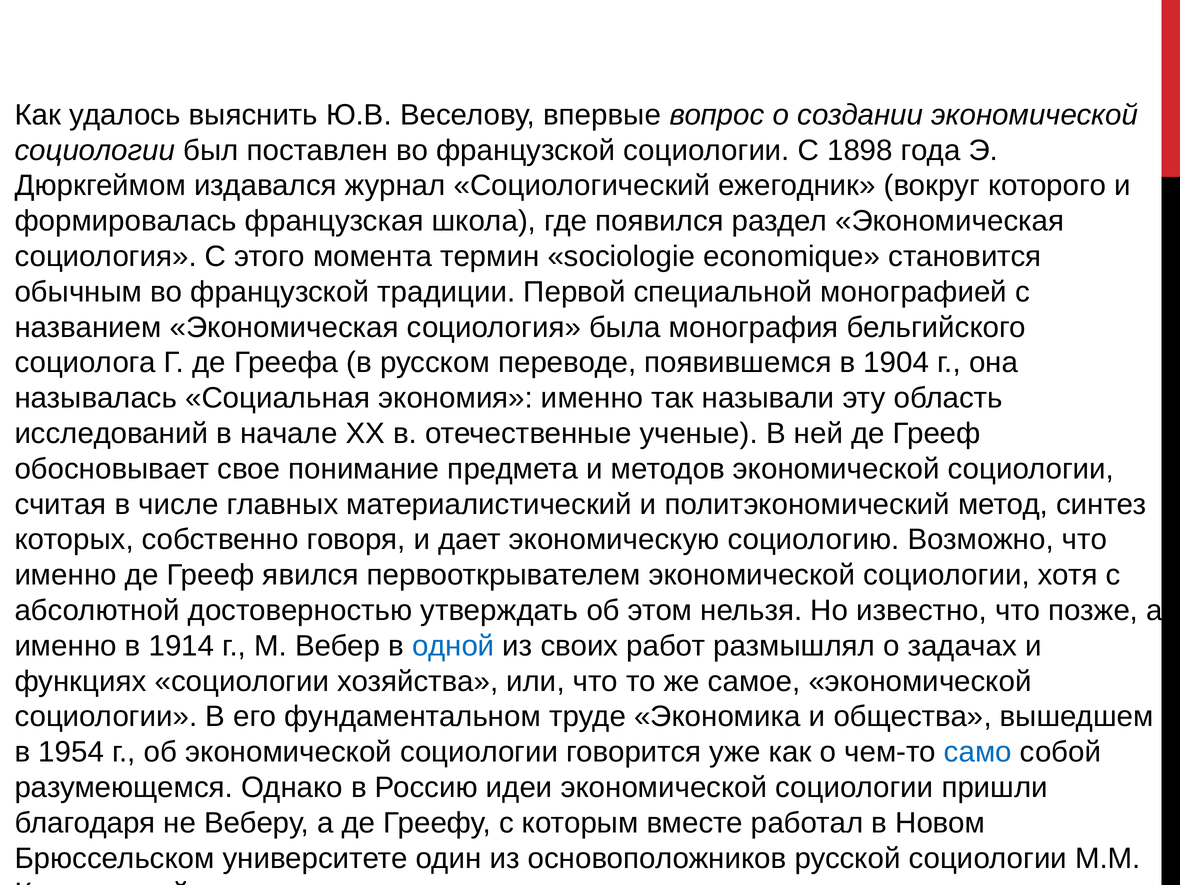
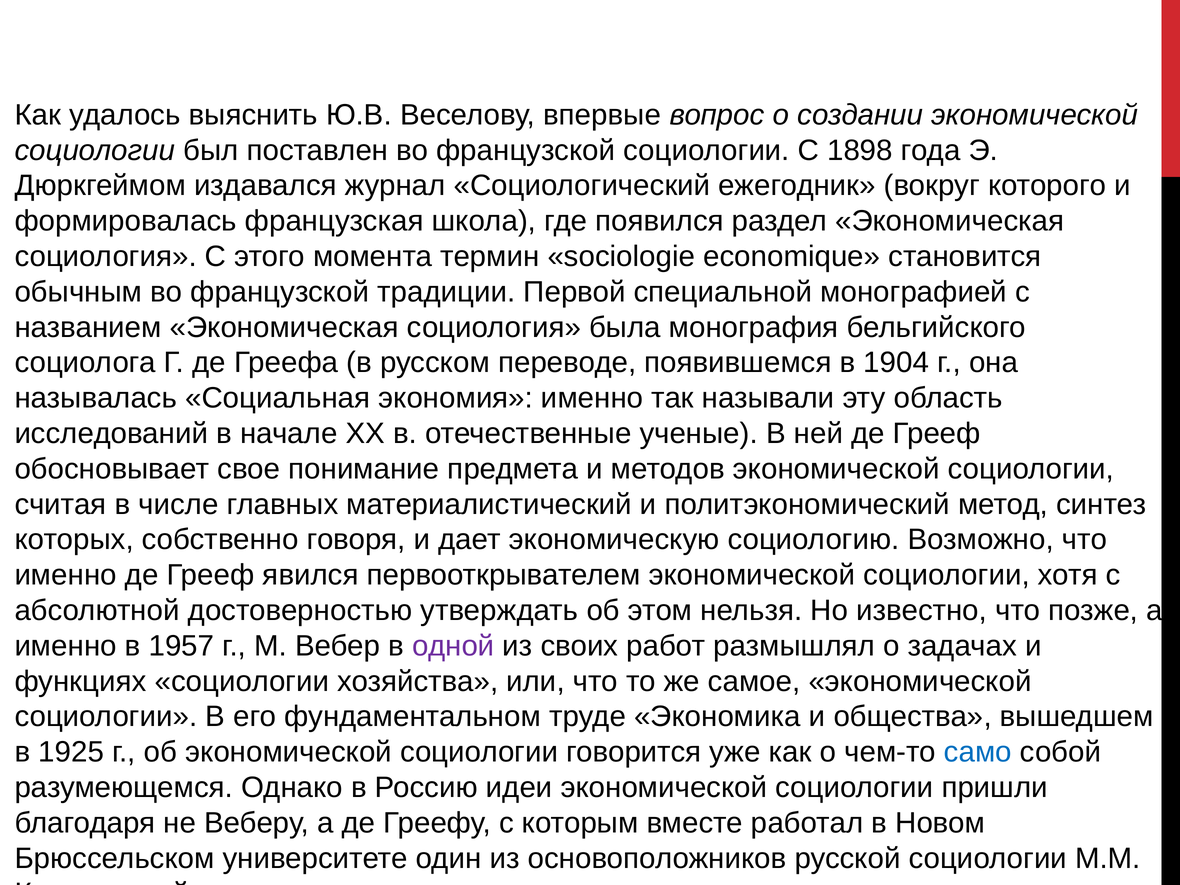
1914: 1914 -> 1957
одной colour: blue -> purple
1954: 1954 -> 1925
